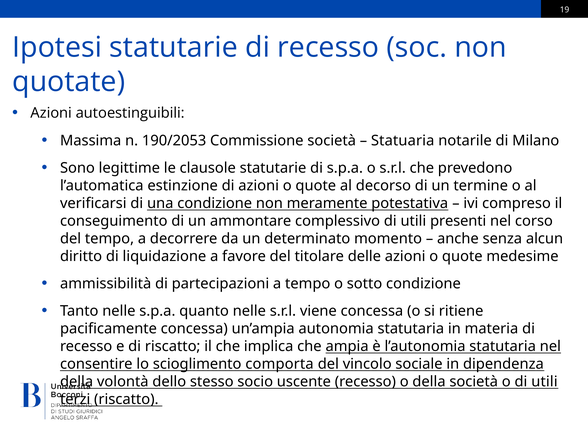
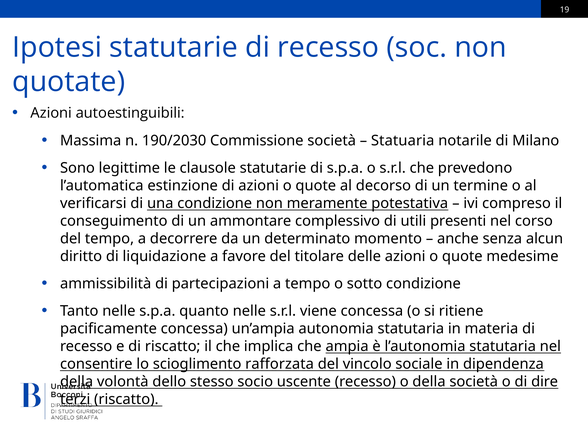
190/2053: 190/2053 -> 190/2030
comporta: comporta -> rafforzata
o di utili: utili -> dire
